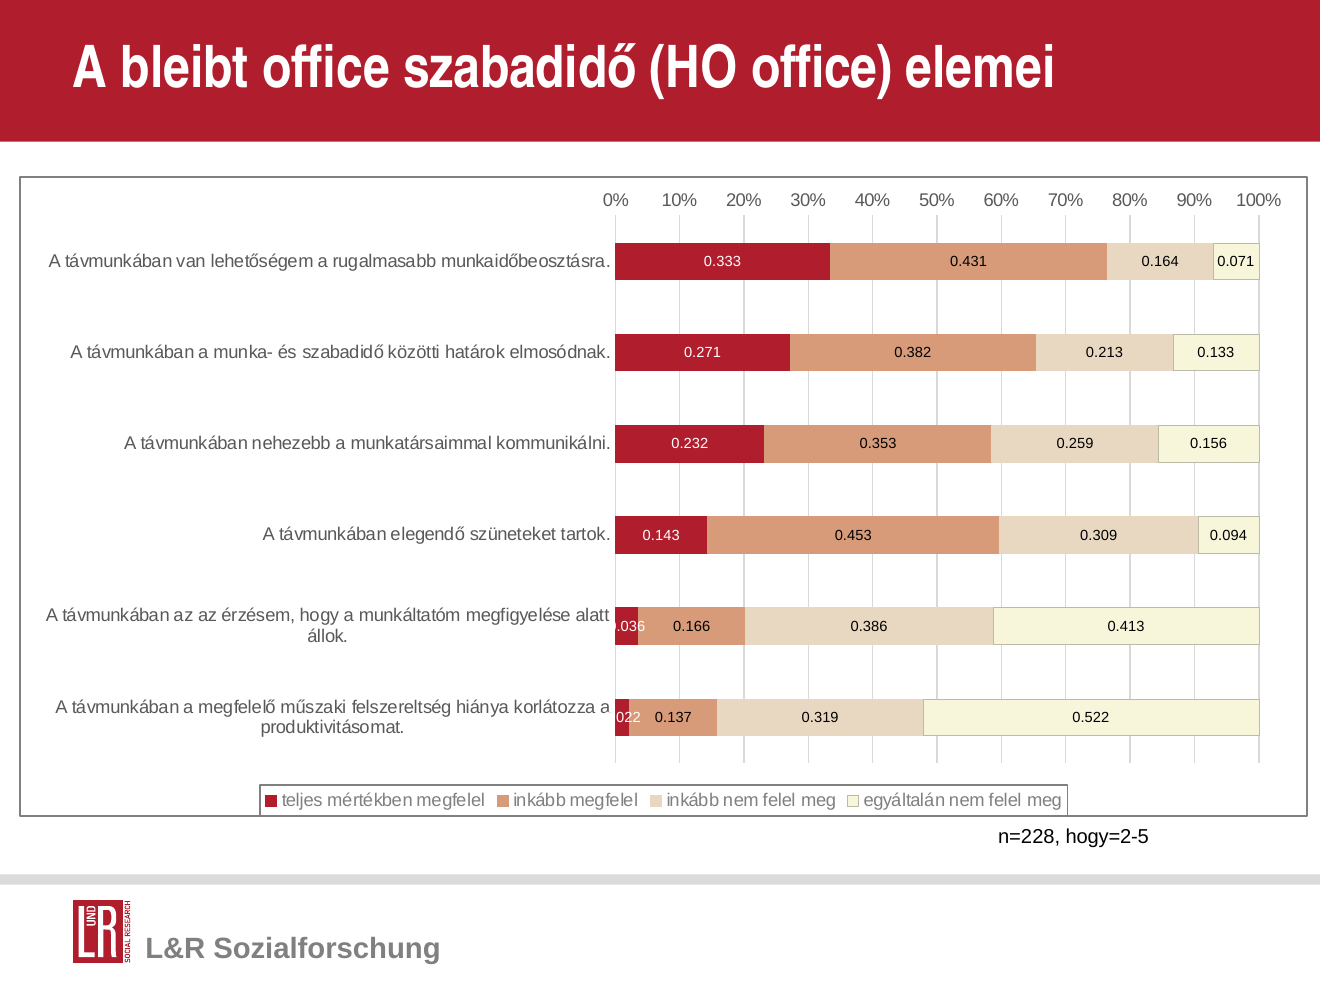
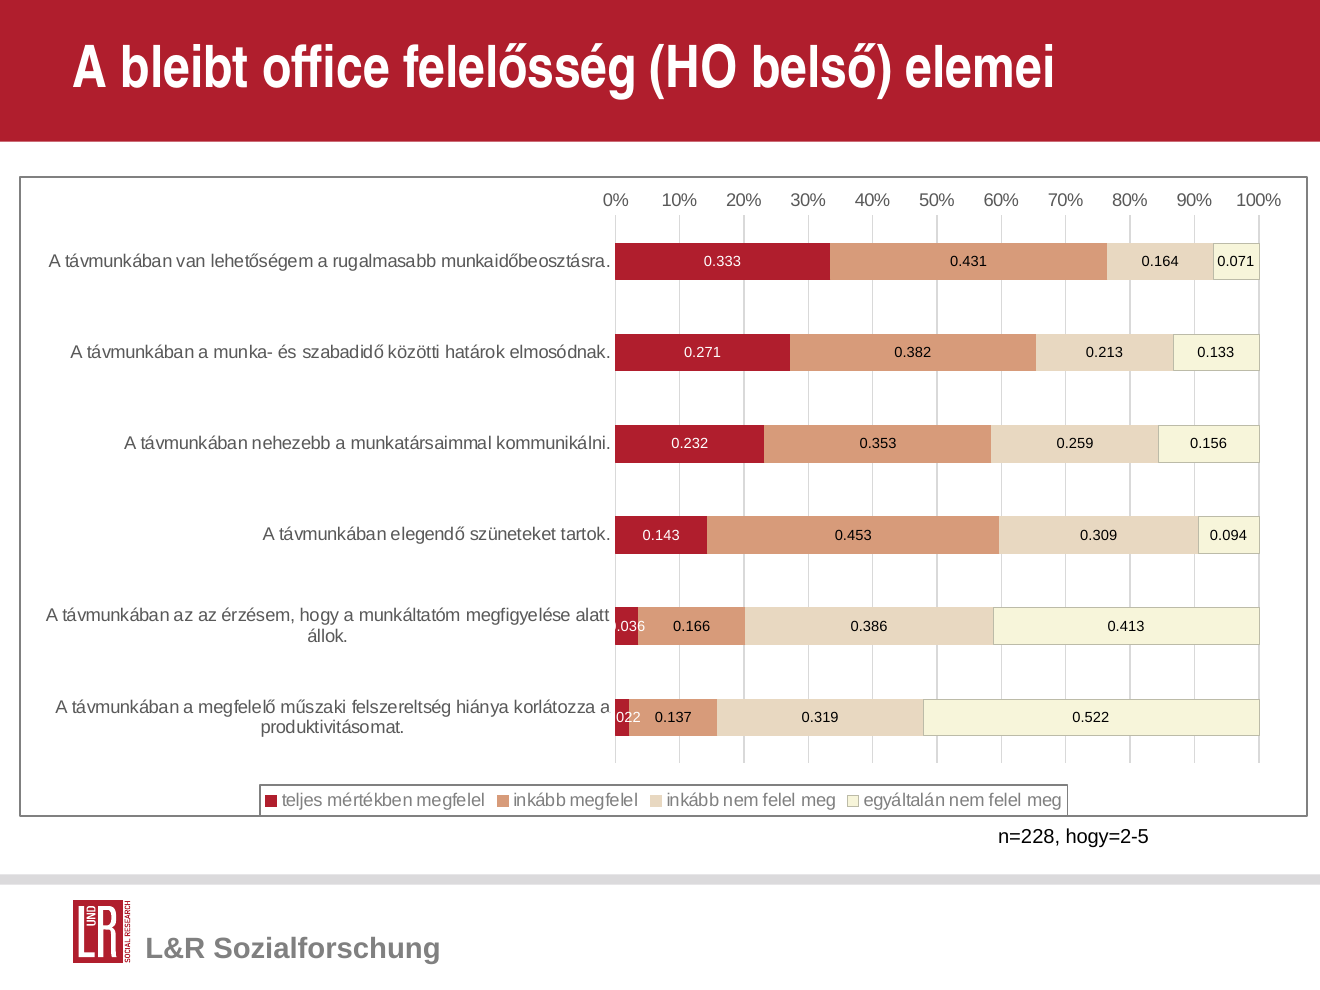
office szabadidő: szabadidő -> felelősség
HO office: office -> belső
